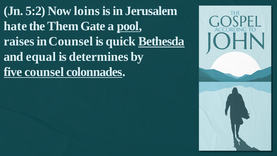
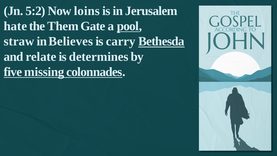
raises: raises -> straw
in Counsel: Counsel -> Believes
quick: quick -> carry
equal: equal -> relate
five counsel: counsel -> missing
